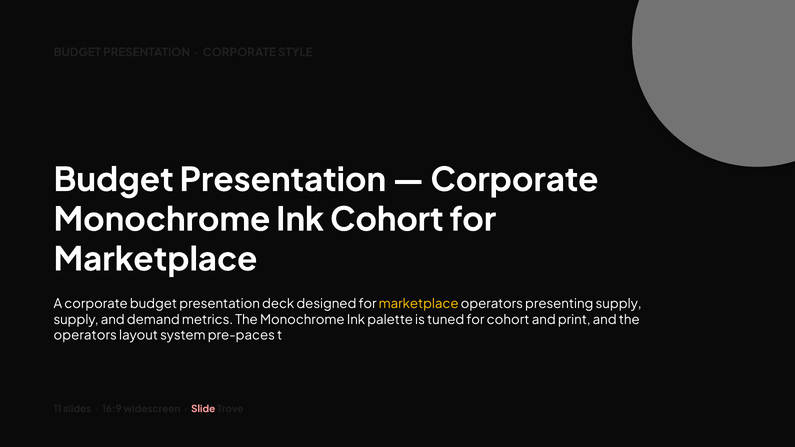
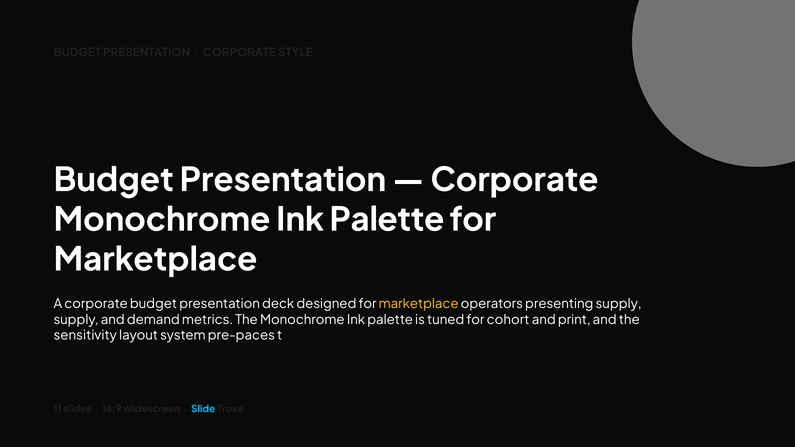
Cohort at (387, 220): Cohort -> Palette
operators at (85, 336): operators -> sensitivity
Slide colour: pink -> light blue
